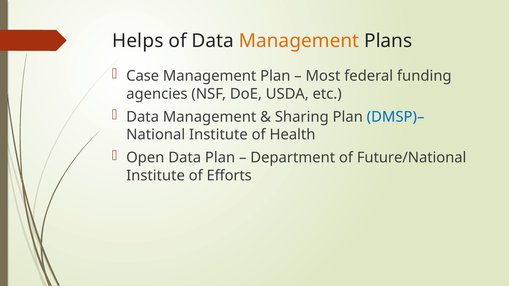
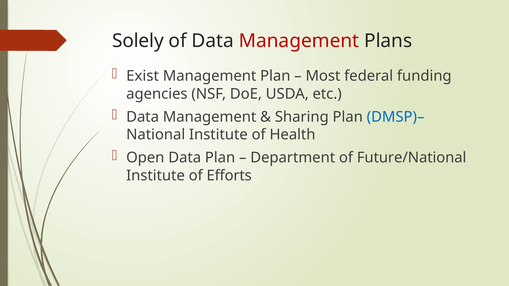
Helps: Helps -> Solely
Management at (299, 41) colour: orange -> red
Case: Case -> Exist
